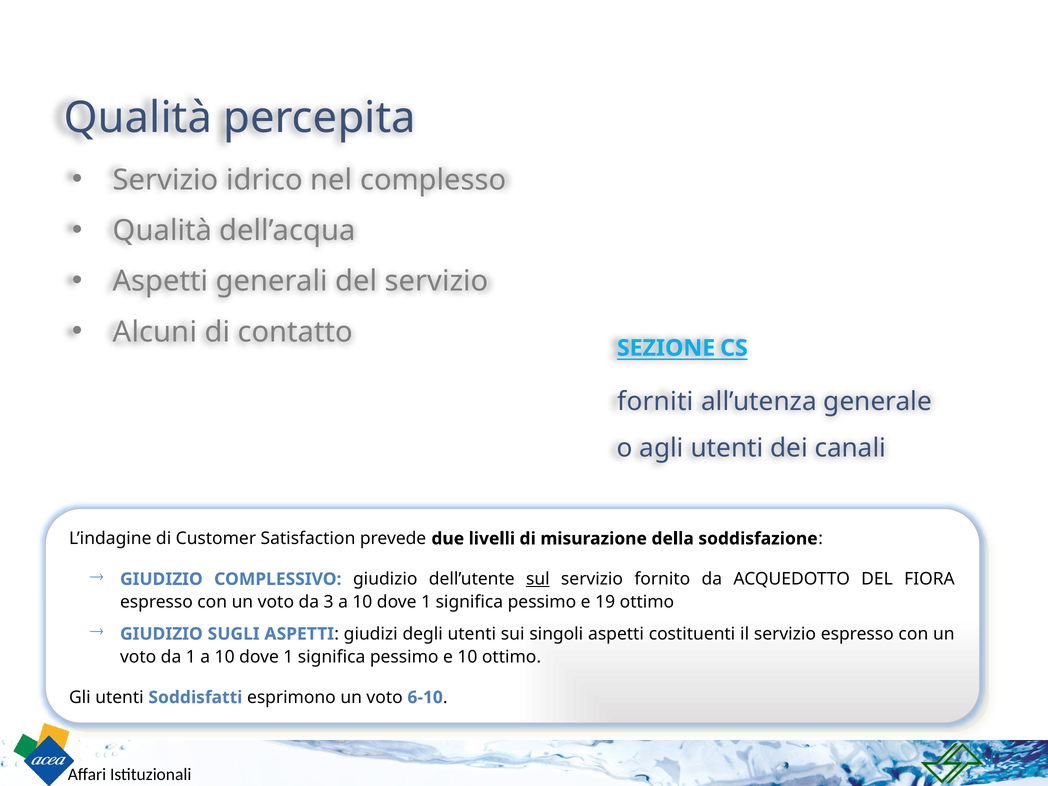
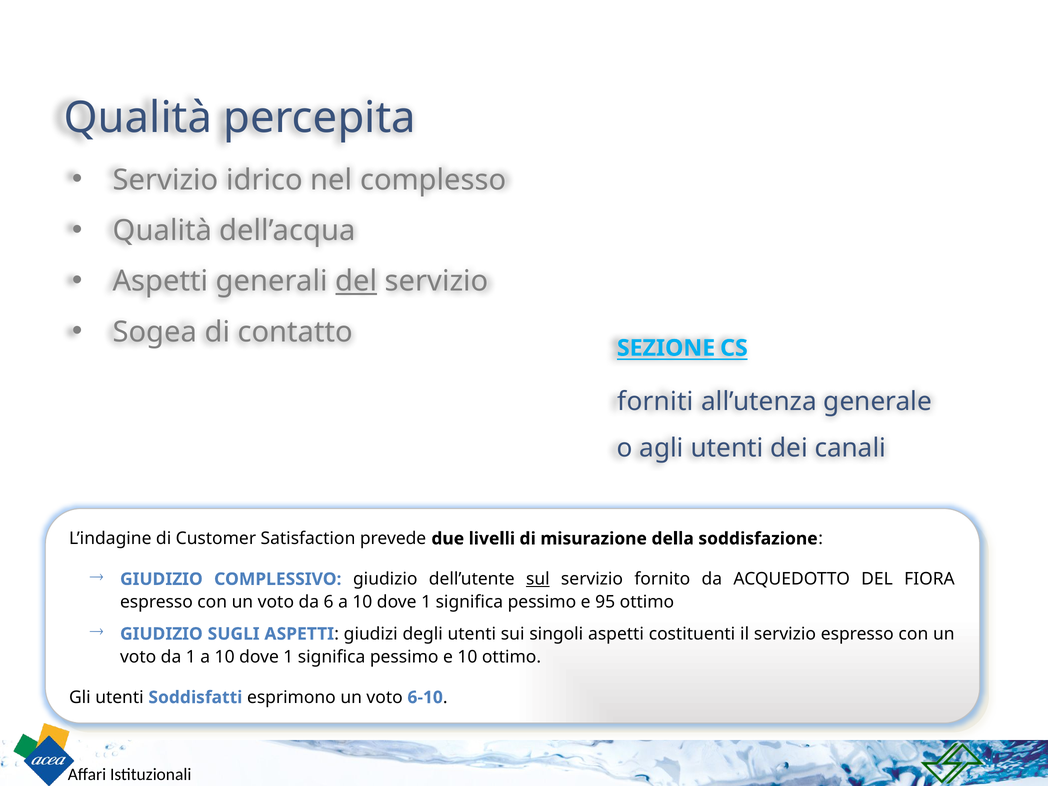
del at (356, 281) underline: none -> present
Alcuni: Alcuni -> Sogea
3: 3 -> 6
19: 19 -> 95
